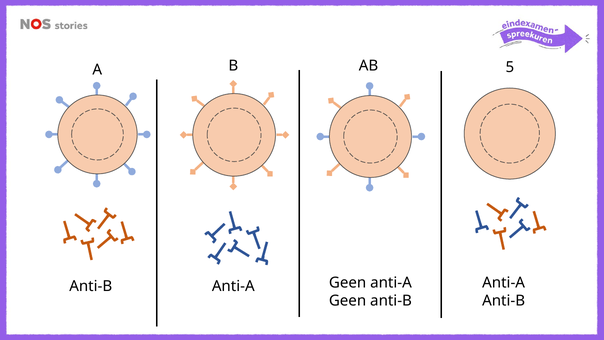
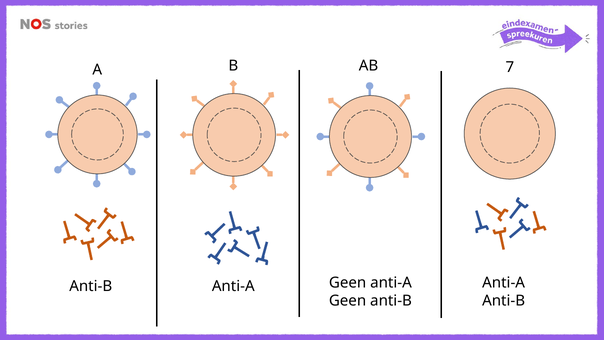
5: 5 -> 7
